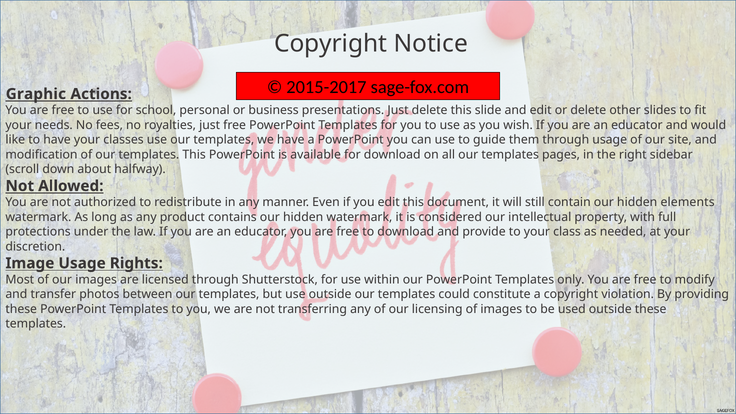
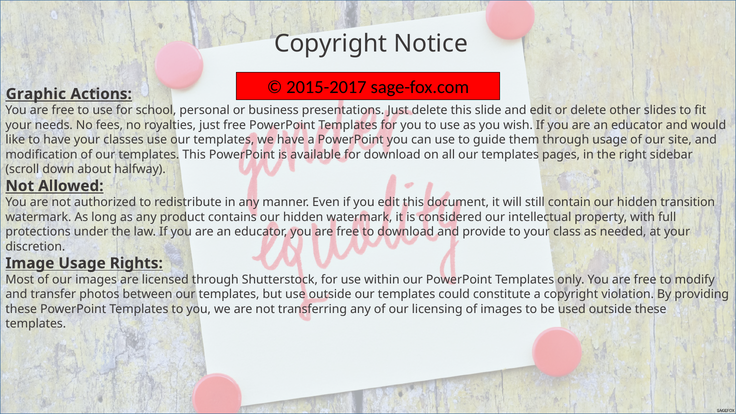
elements: elements -> transition
